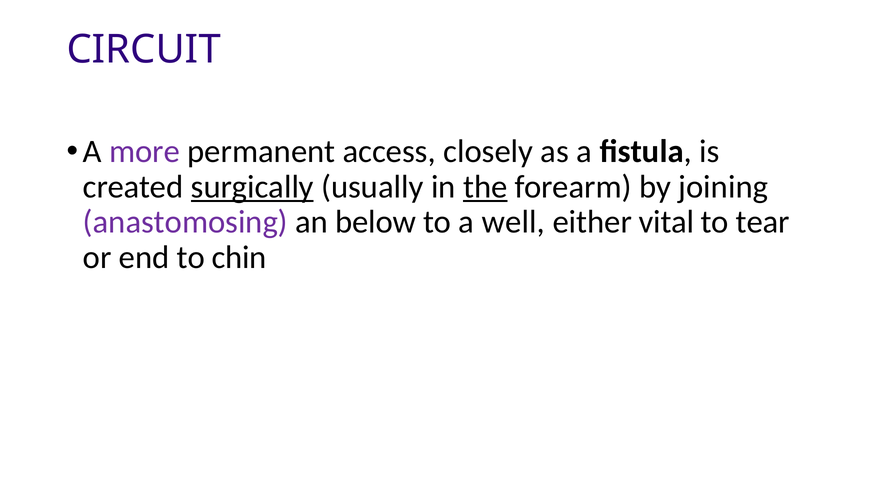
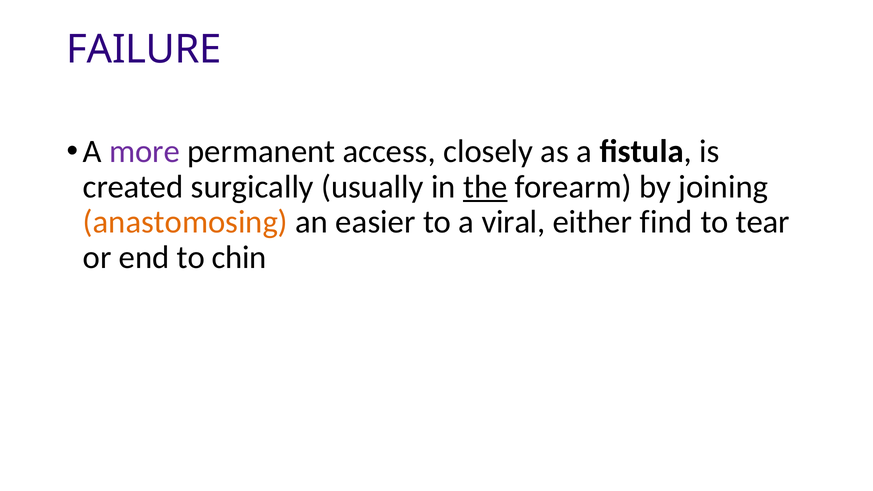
CIRCUIT: CIRCUIT -> FAILURE
surgically underline: present -> none
anastomosing colour: purple -> orange
below: below -> easier
well: well -> viral
vital: vital -> find
